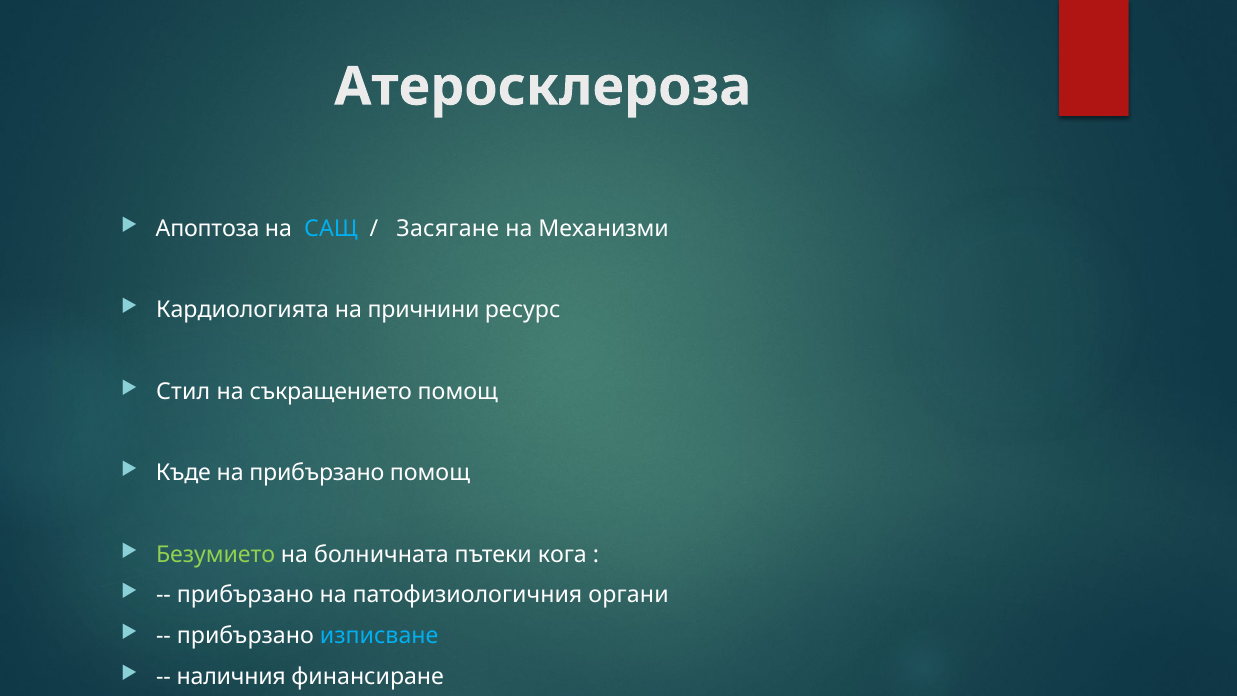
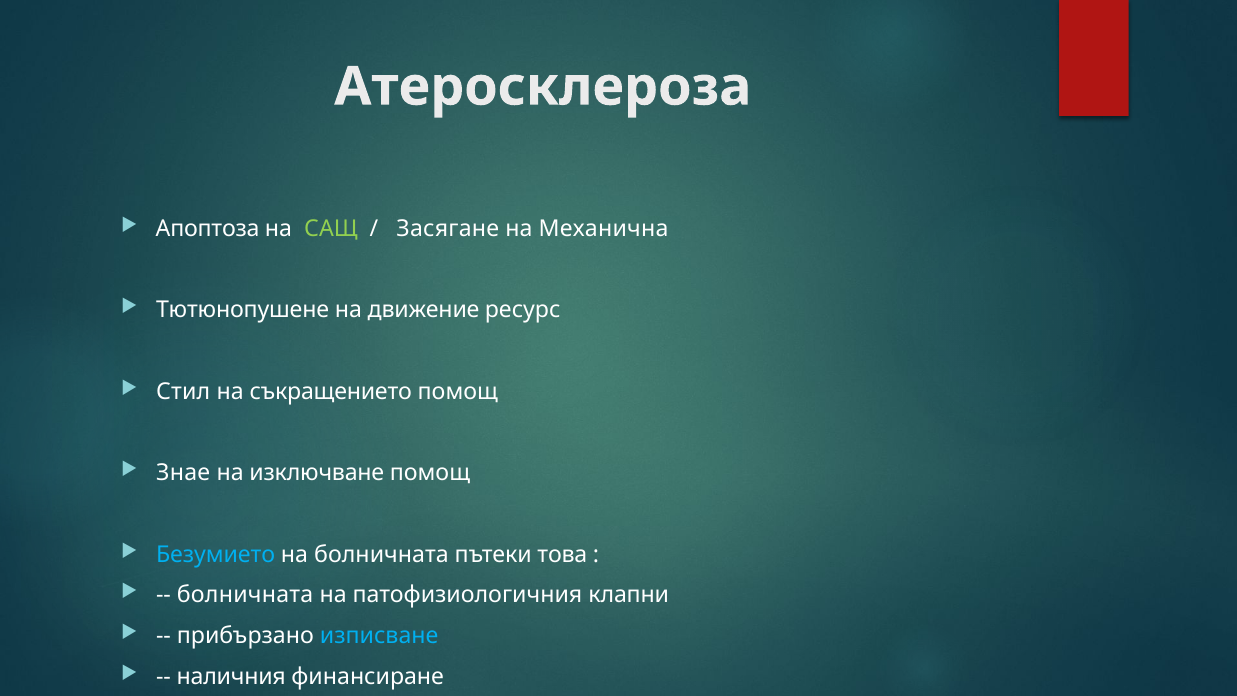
САЩ colour: light blue -> light green
Механизми: Механизми -> Механична
Кардиологията: Кардиологията -> Тютюнопушене
причнини: причнини -> движение
Къде: Къде -> Знае
на прибързано: прибързано -> изключване
Безумието colour: light green -> light blue
кога: кога -> това
прибързано at (245, 595): прибързано -> болничната
органи: органи -> клапни
